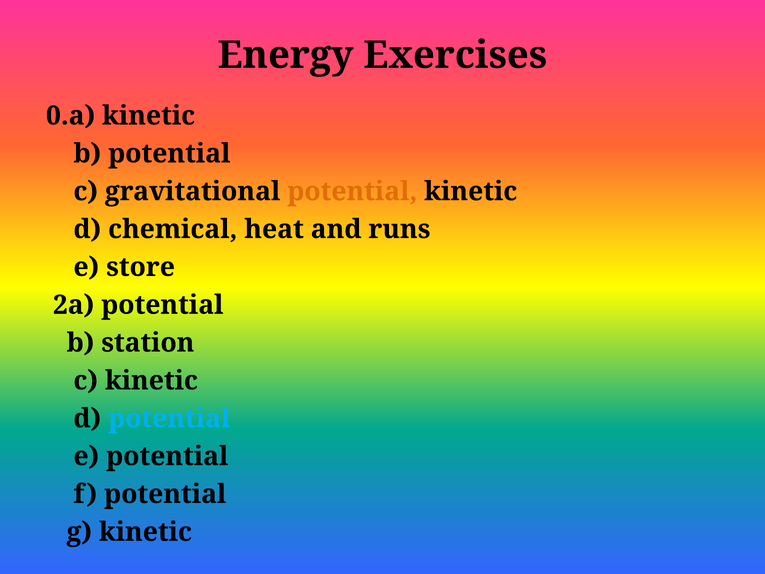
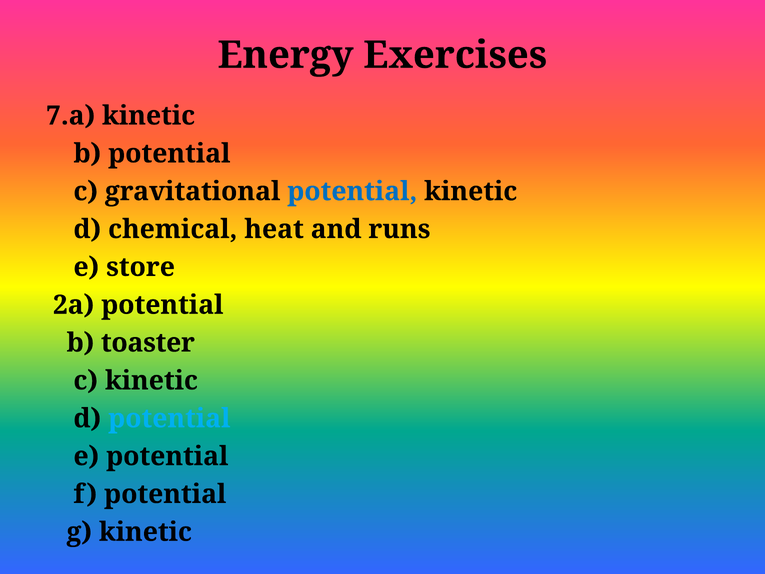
0.a: 0.a -> 7.a
potential at (352, 191) colour: orange -> blue
station: station -> toaster
